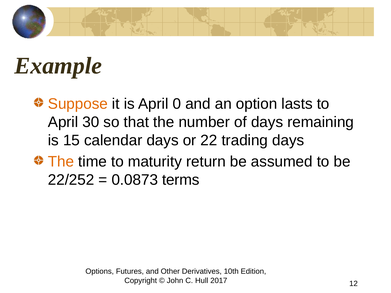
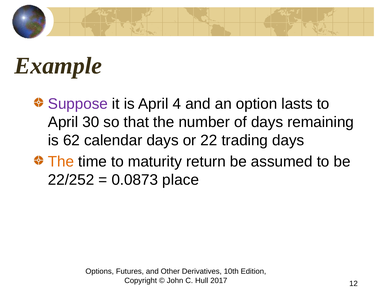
Suppose colour: orange -> purple
0: 0 -> 4
15: 15 -> 62
terms: terms -> place
